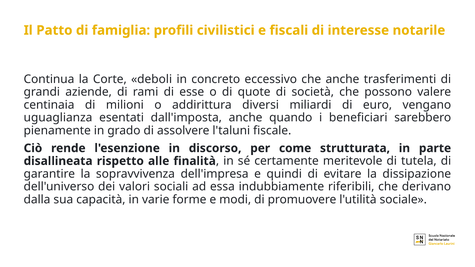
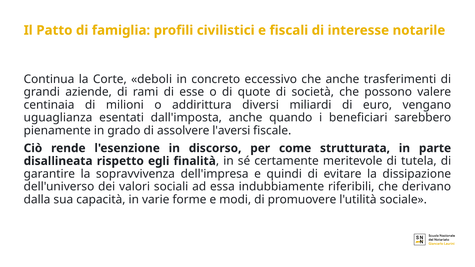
l'taluni: l'taluni -> l'aversi
alle: alle -> egli
